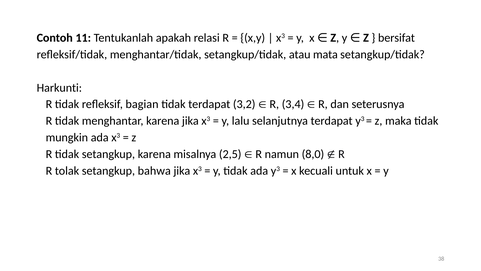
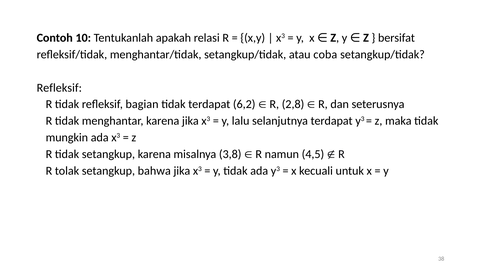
11: 11 -> 10
mata: mata -> coba
Harkunti at (59, 88): Harkunti -> Refleksif
3,2: 3,2 -> 6,2
3,4: 3,4 -> 2,8
2,5: 2,5 -> 3,8
8,0: 8,0 -> 4,5
